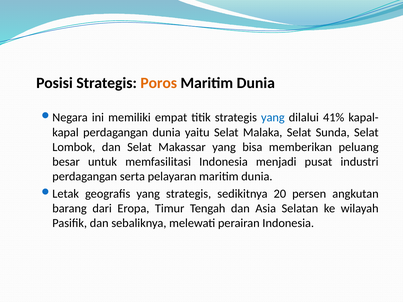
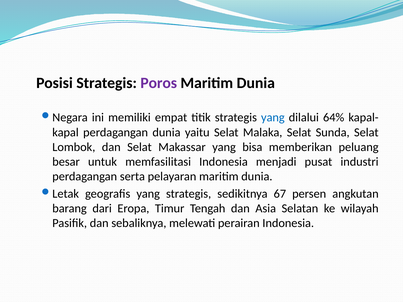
Poros colour: orange -> purple
41%: 41% -> 64%
20: 20 -> 67
